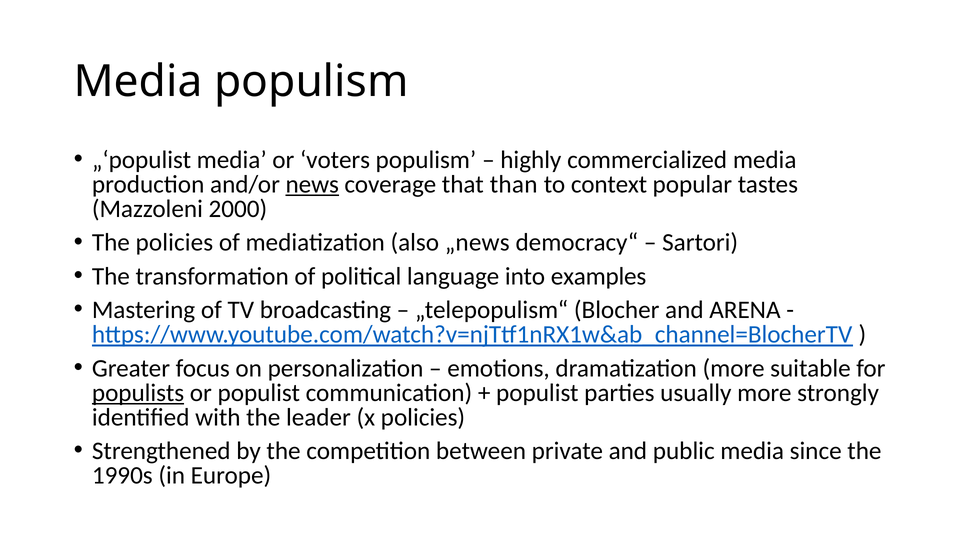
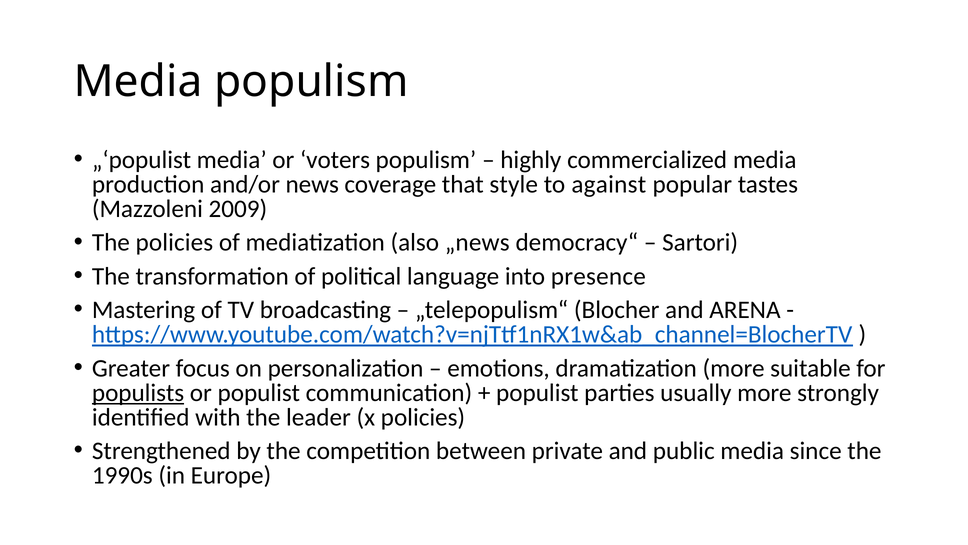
news underline: present -> none
than: than -> style
context: context -> against
2000: 2000 -> 2009
examples: examples -> presence
